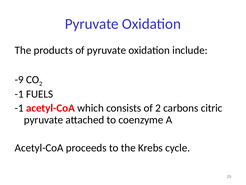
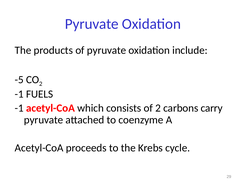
-9: -9 -> -5
citric: citric -> carry
